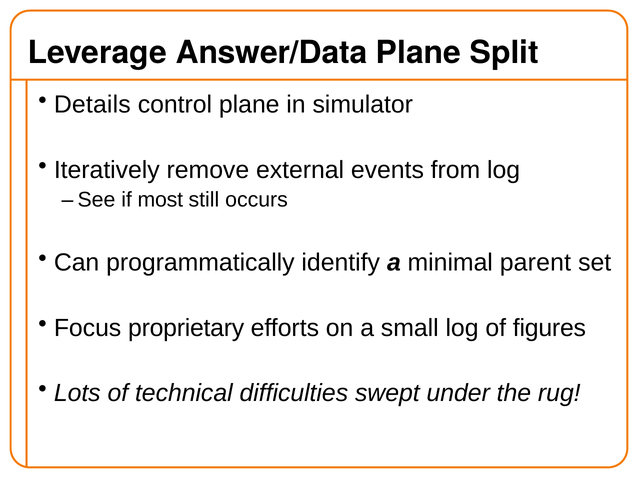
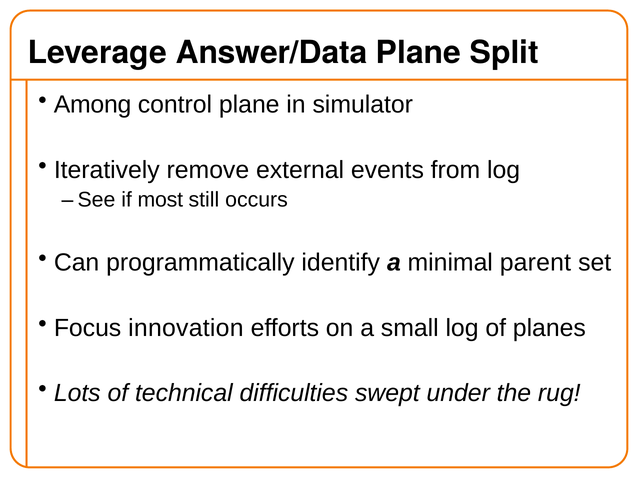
Details: Details -> Among
proprietary: proprietary -> innovation
figures: figures -> planes
